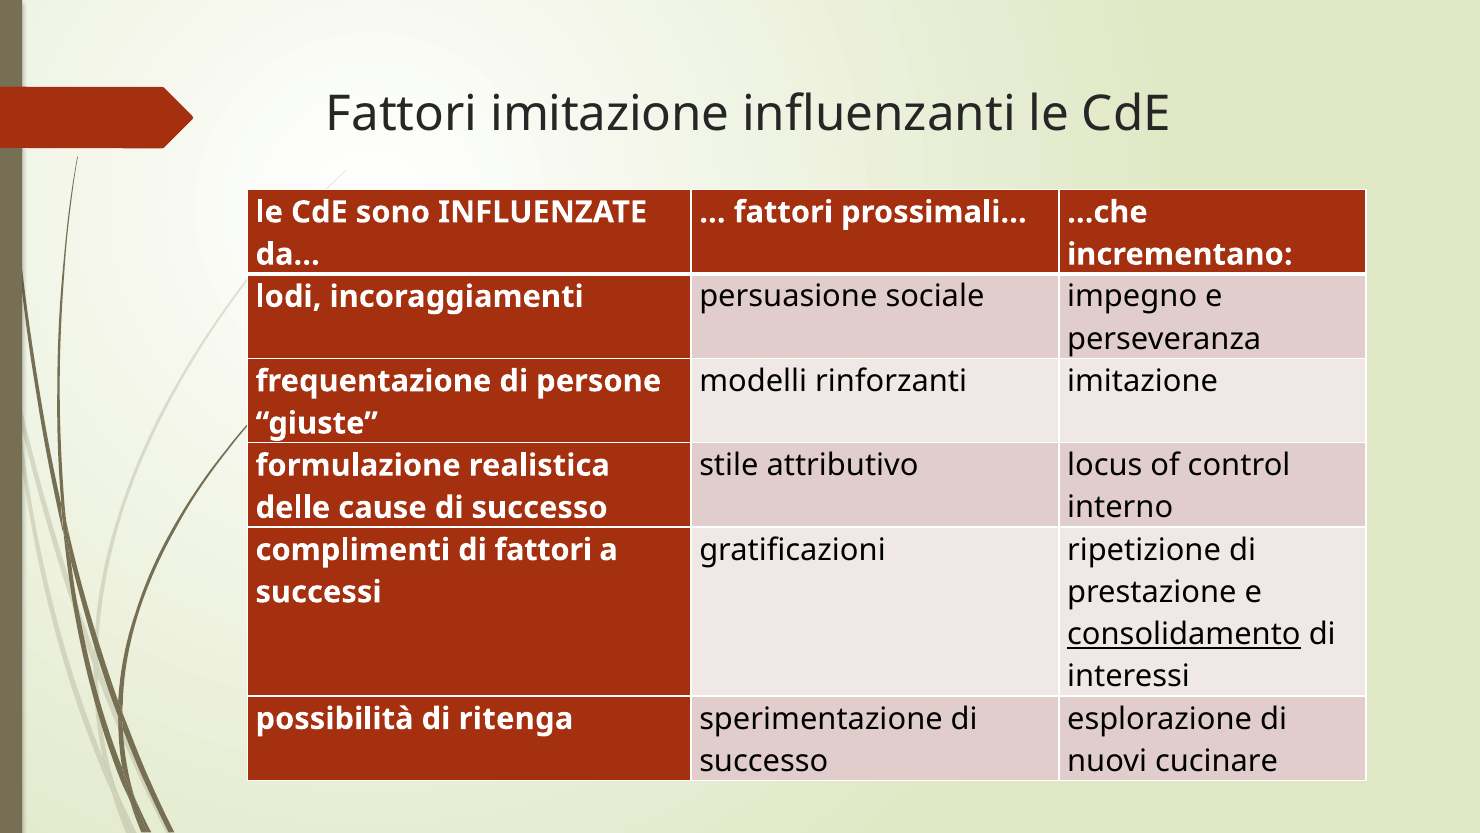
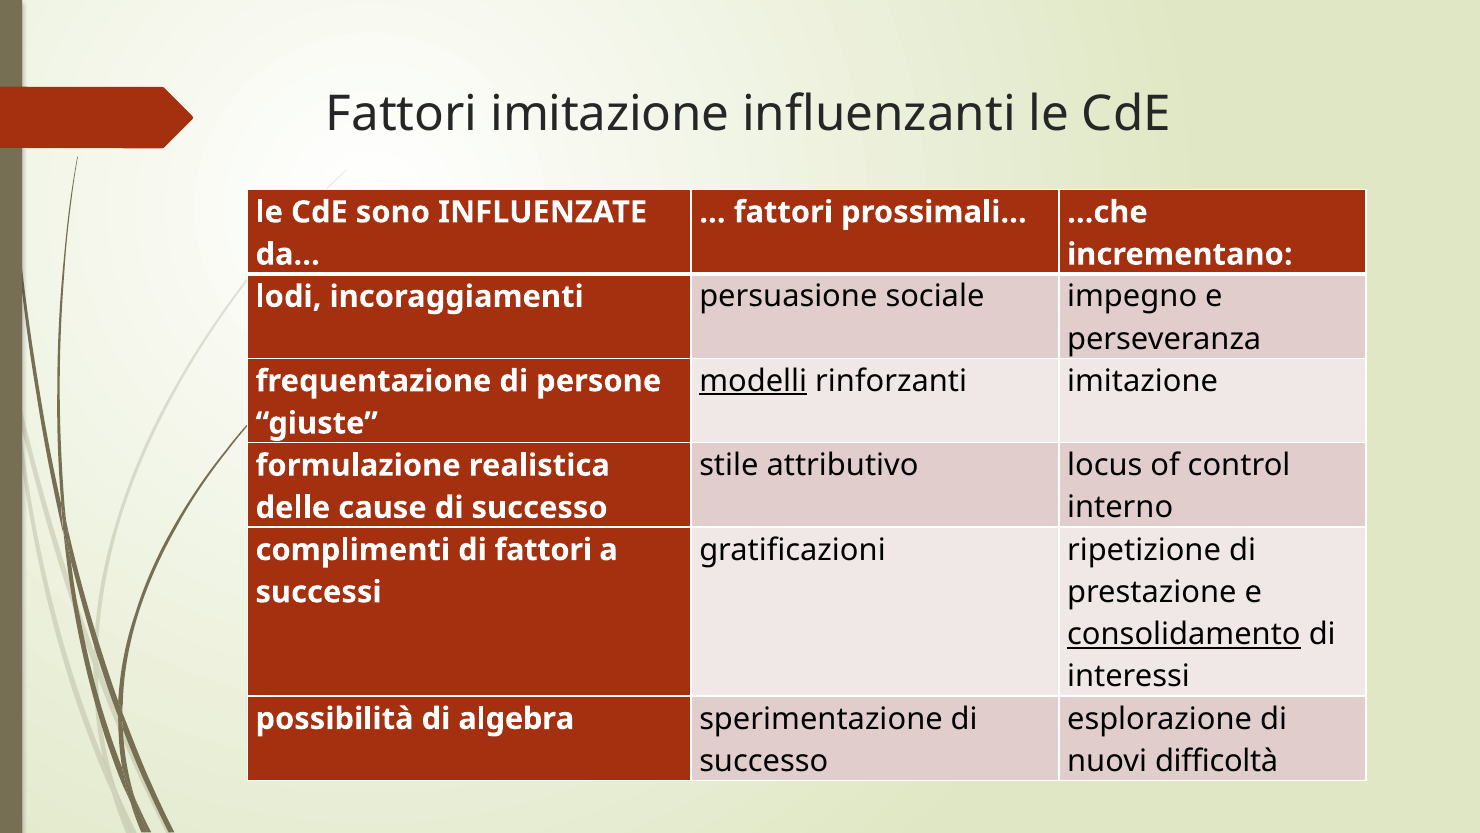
modelli underline: none -> present
ritenga: ritenga -> algebra
cucinare: cucinare -> difficoltà
